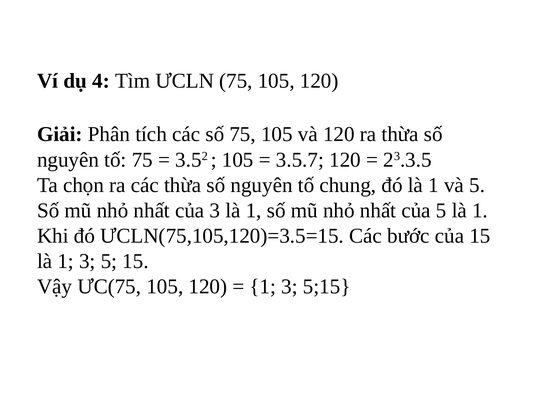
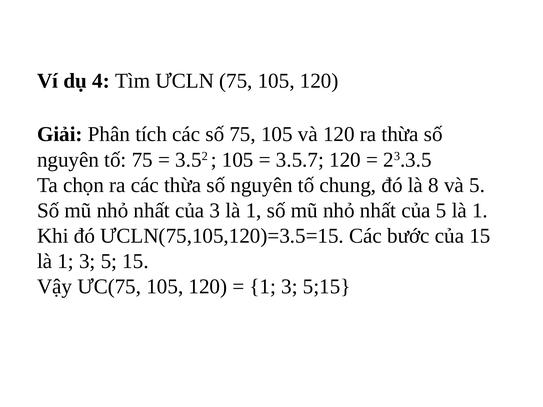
đó là 1: 1 -> 8
